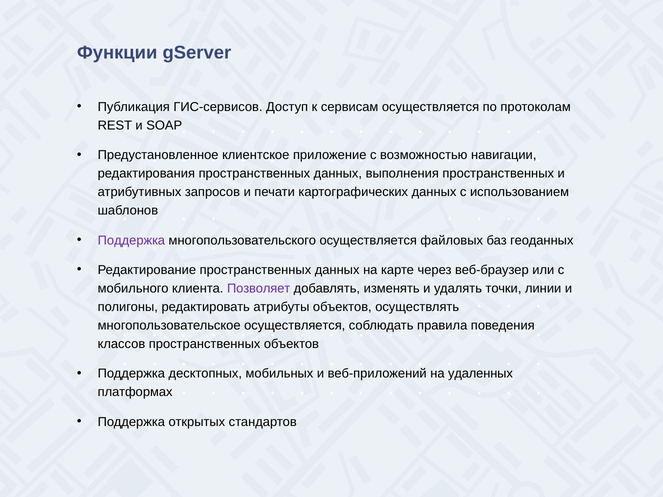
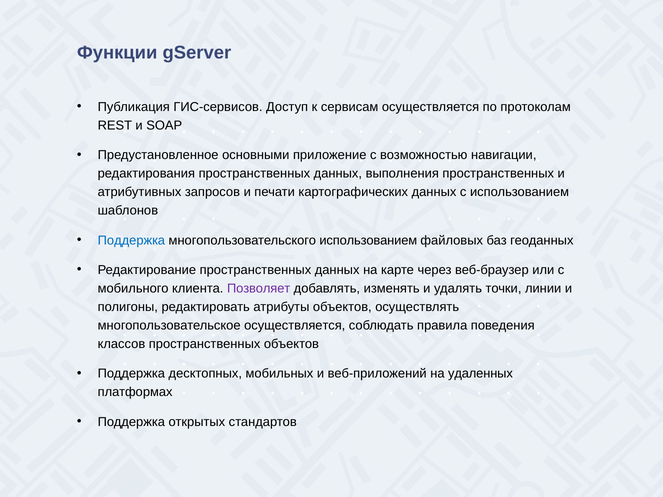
клиентское: клиентское -> основными
Поддержка at (131, 240) colour: purple -> blue
многопользовательского осуществляется: осуществляется -> использованием
